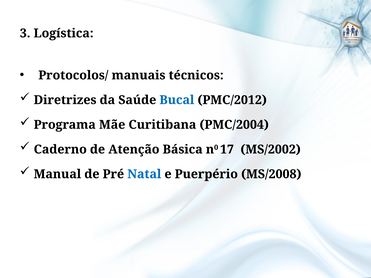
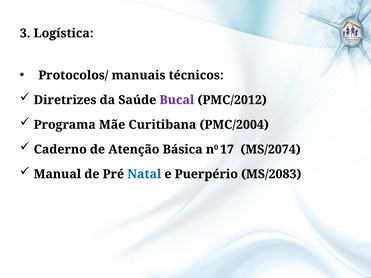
Bucal colour: blue -> purple
MS/2002: MS/2002 -> MS/2074
MS/2008: MS/2008 -> MS/2083
